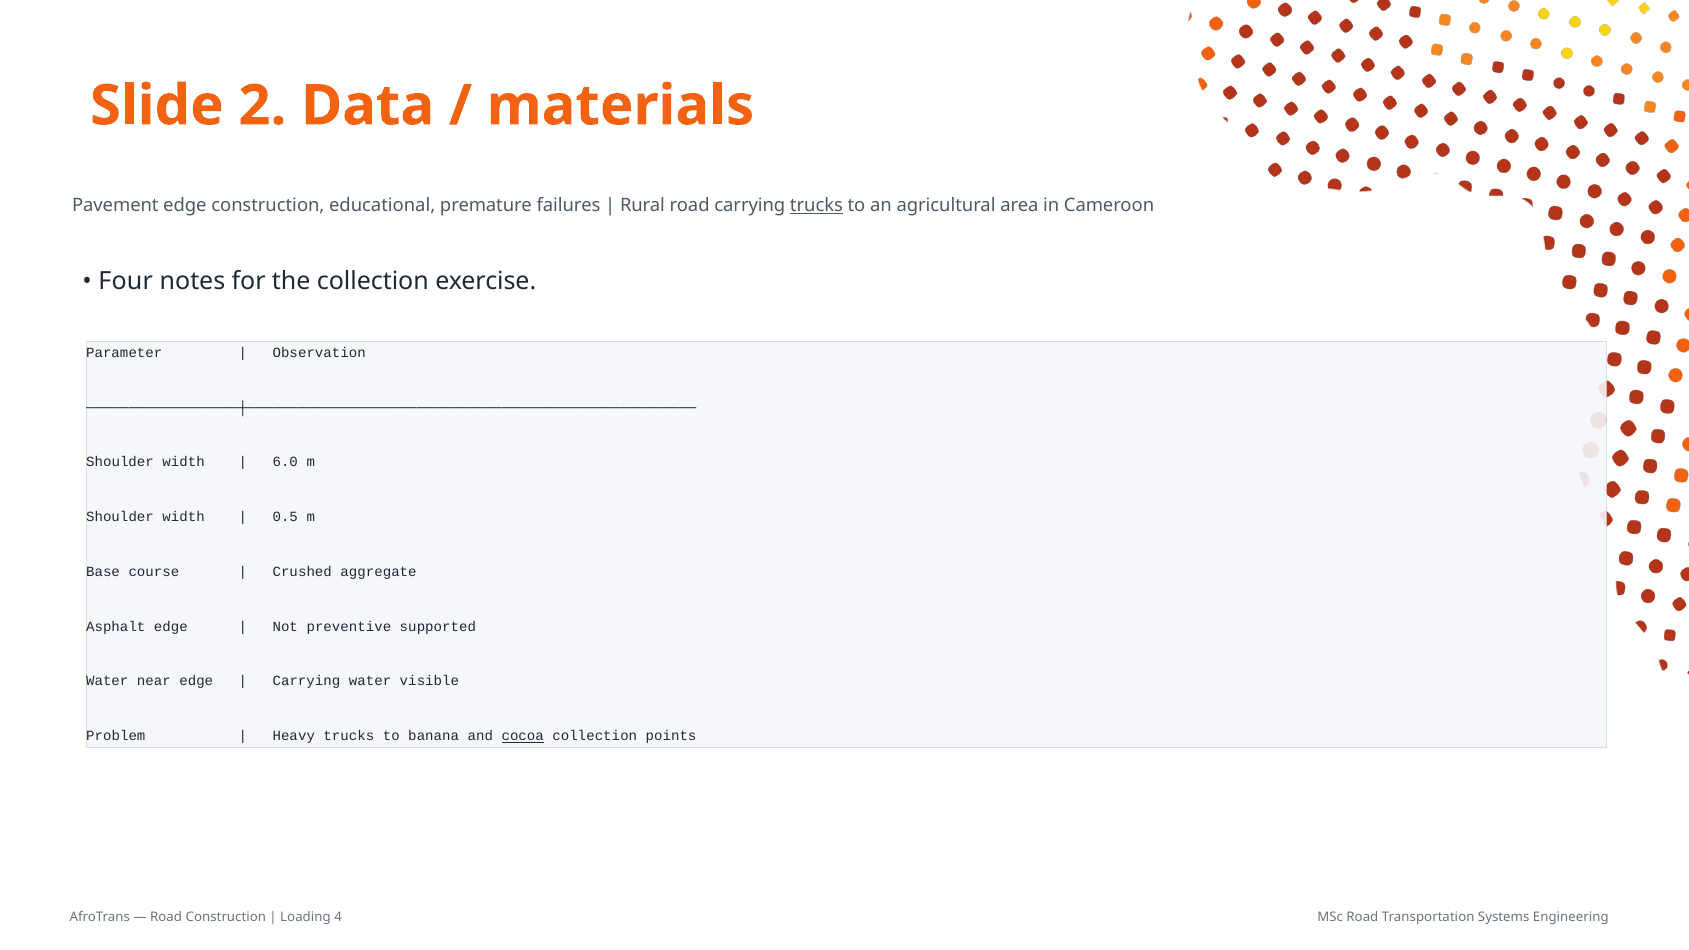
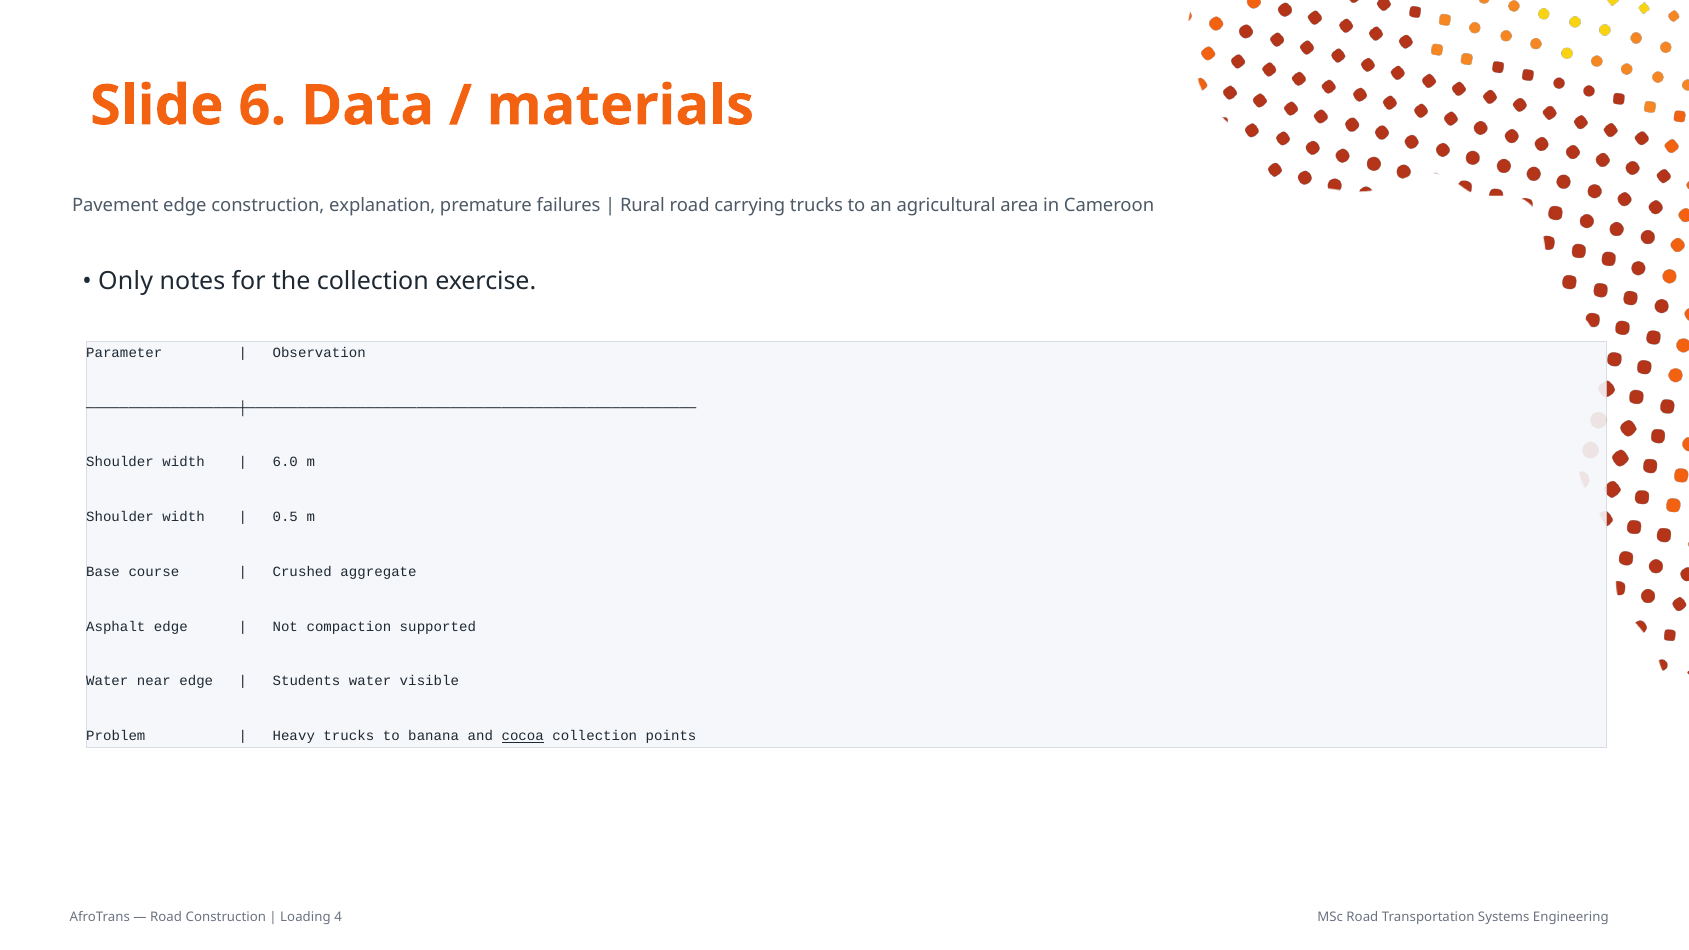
2: 2 -> 6
educational: educational -> explanation
trucks at (817, 206) underline: present -> none
Four: Four -> Only
preventive: preventive -> compaction
Carrying at (306, 681): Carrying -> Students
